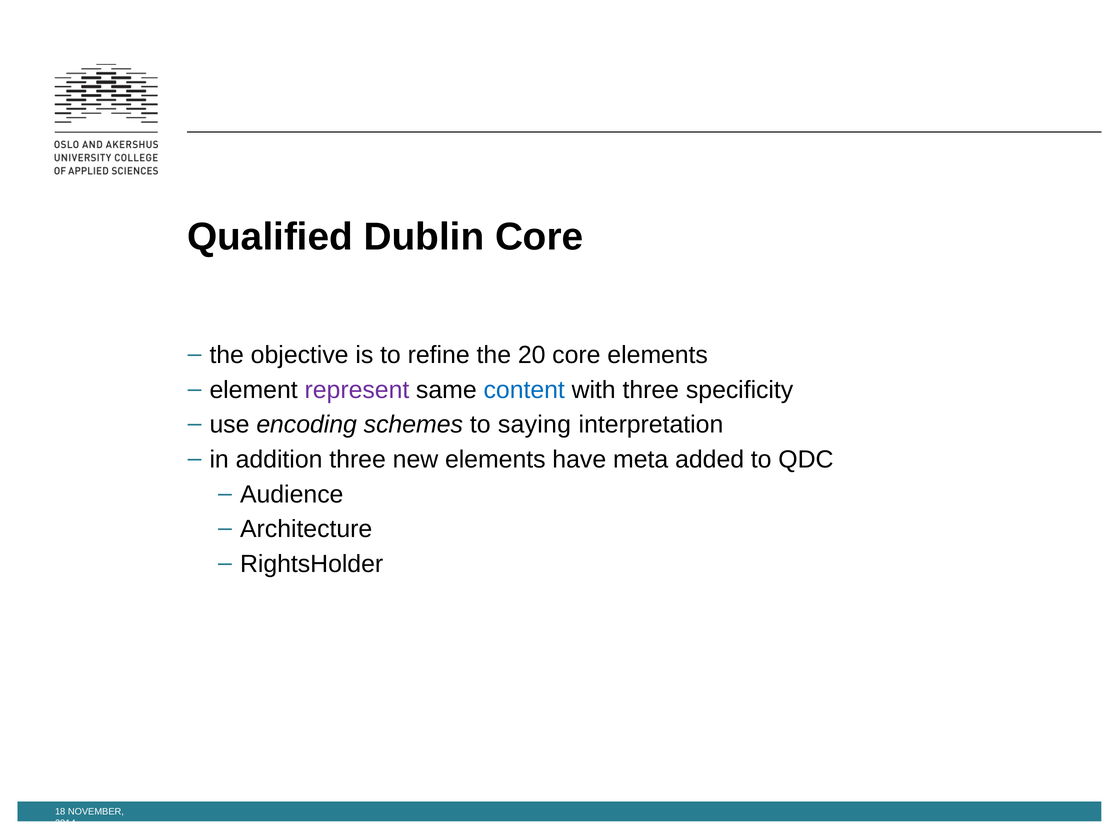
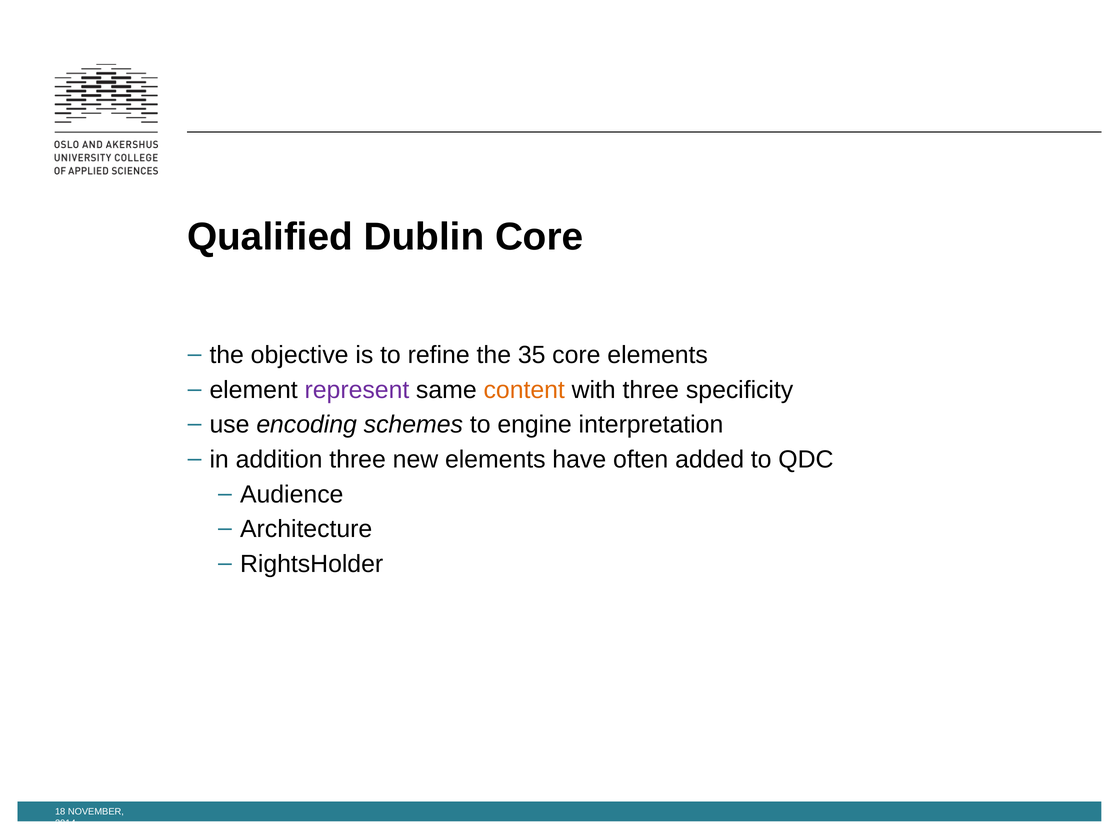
20: 20 -> 35
content colour: blue -> orange
saying: saying -> engine
meta: meta -> often
